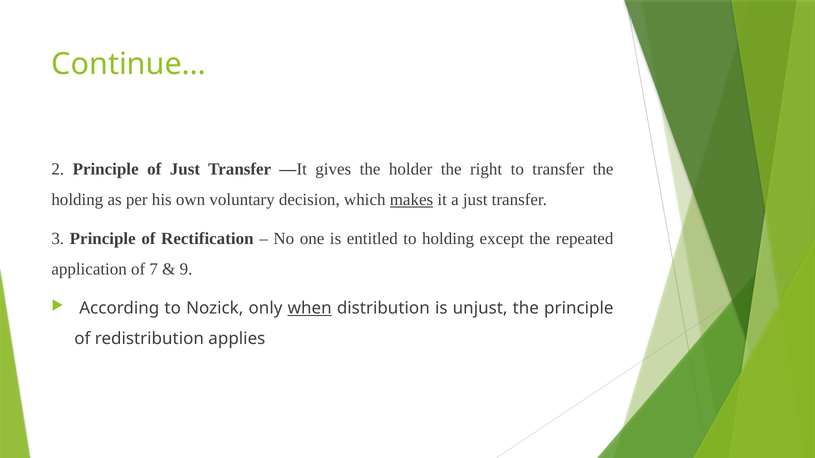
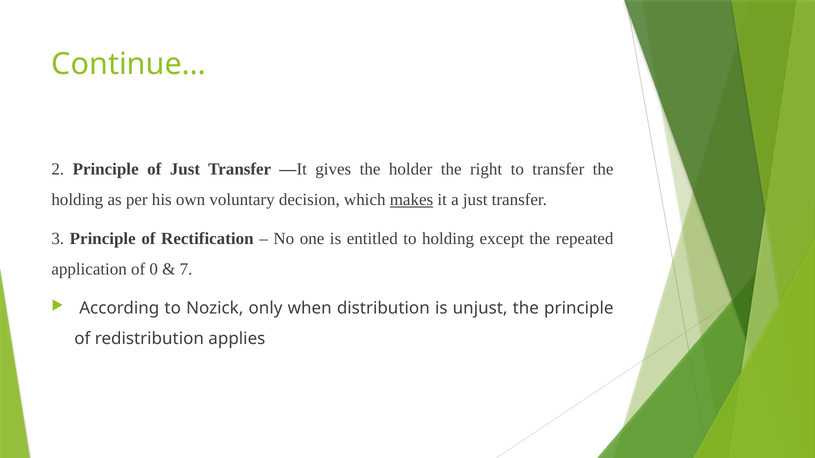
7: 7 -> 0
9: 9 -> 7
when underline: present -> none
